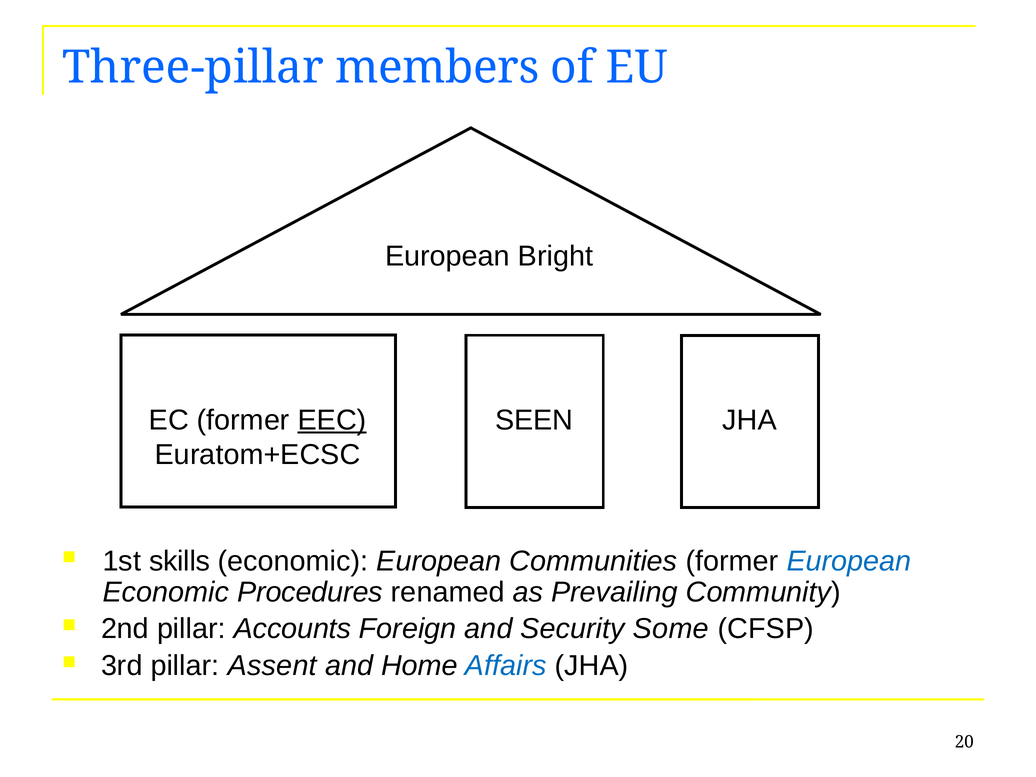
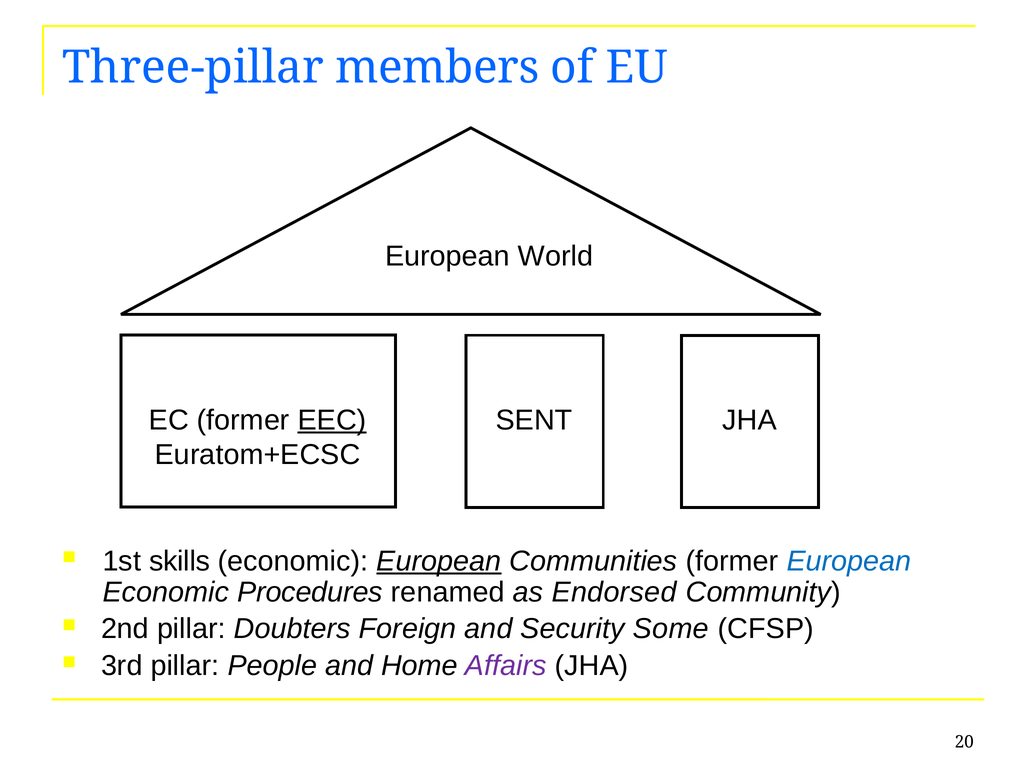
Bright: Bright -> World
SEEN: SEEN -> SENT
European at (439, 561) underline: none -> present
Prevailing: Prevailing -> Endorsed
Accounts: Accounts -> Doubters
Assent: Assent -> People
Affairs colour: blue -> purple
